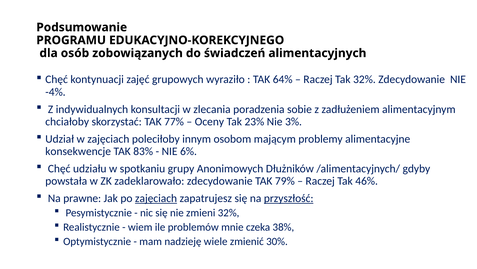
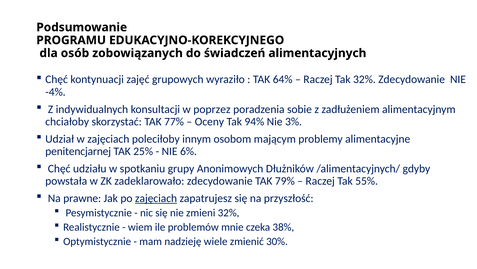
zlecania: zlecania -> poprzez
23%: 23% -> 94%
konsekwencje: konsekwencje -> penitencjarnej
83%: 83% -> 25%
46%: 46% -> 55%
przyszłość underline: present -> none
